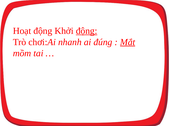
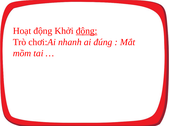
Mắt underline: present -> none
